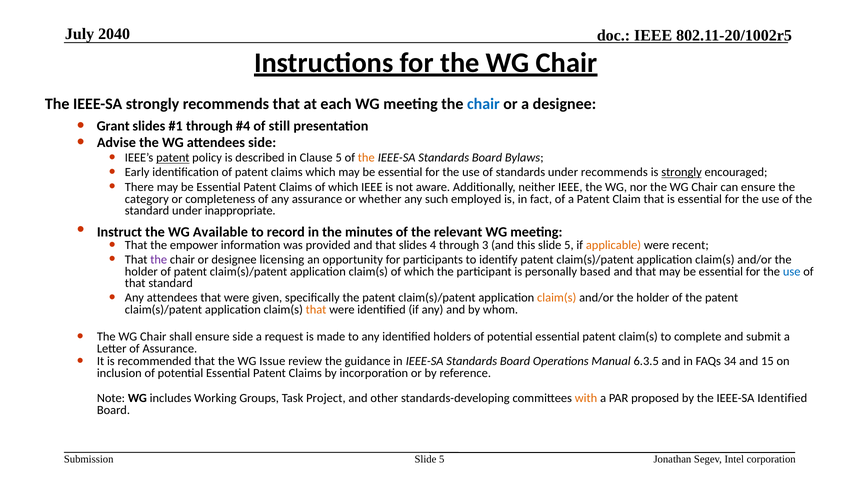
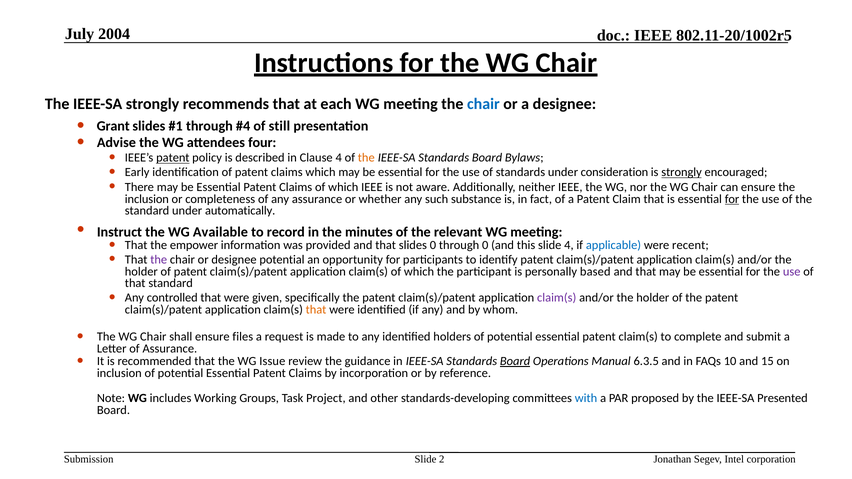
2040: 2040 -> 2004
attendees side: side -> four
Clause 5: 5 -> 4
under recommends: recommends -> consideration
category at (147, 199): category -> inclusion
employed: employed -> substance
for at (732, 199) underline: none -> present
inappropriate: inappropriate -> automatically
slides 4: 4 -> 0
through 3: 3 -> 0
this slide 5: 5 -> 4
applicable colour: orange -> blue
designee licensing: licensing -> potential
use at (792, 272) colour: blue -> purple
Any attendees: attendees -> controlled
claim(s at (557, 298) colour: orange -> purple
ensure side: side -> files
Board at (515, 361) underline: none -> present
34: 34 -> 10
with colour: orange -> blue
IEEE-SA Identified: Identified -> Presented
5 at (442, 460): 5 -> 2
